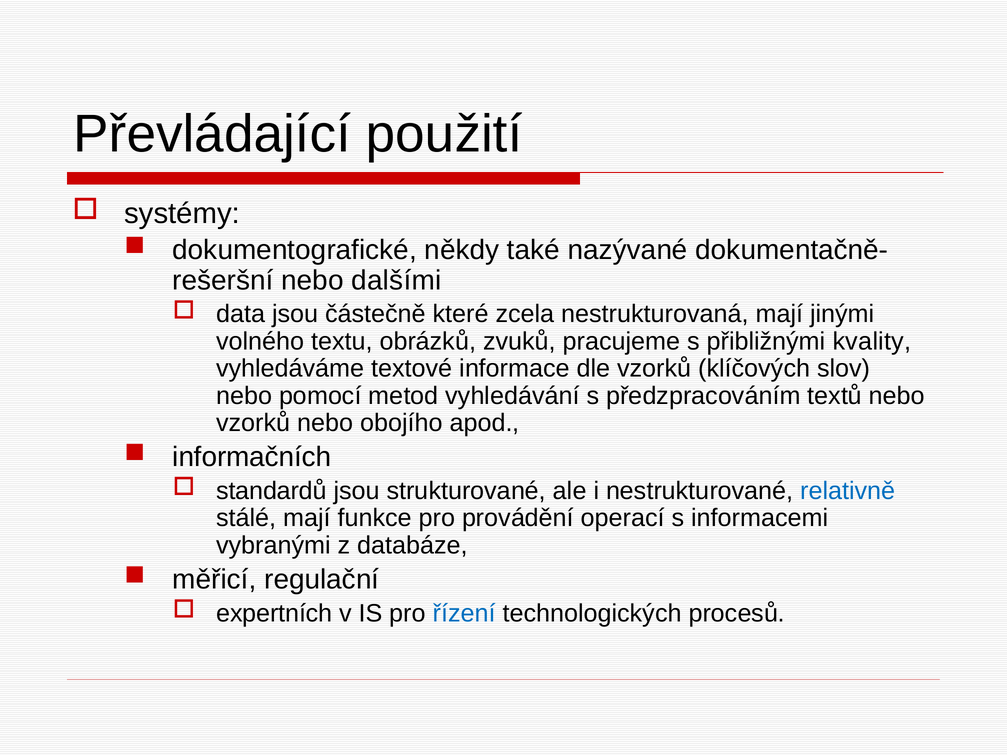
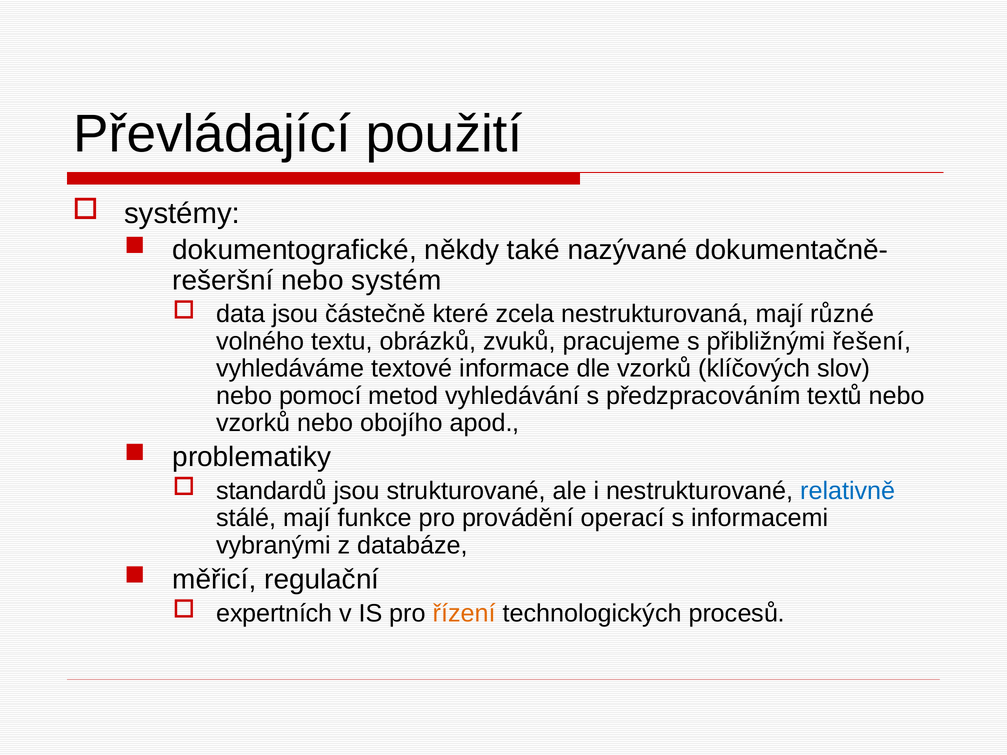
dalšími: dalšími -> systém
jinými: jinými -> různé
kvality: kvality -> řešení
informačních: informačních -> problematiky
řízení colour: blue -> orange
